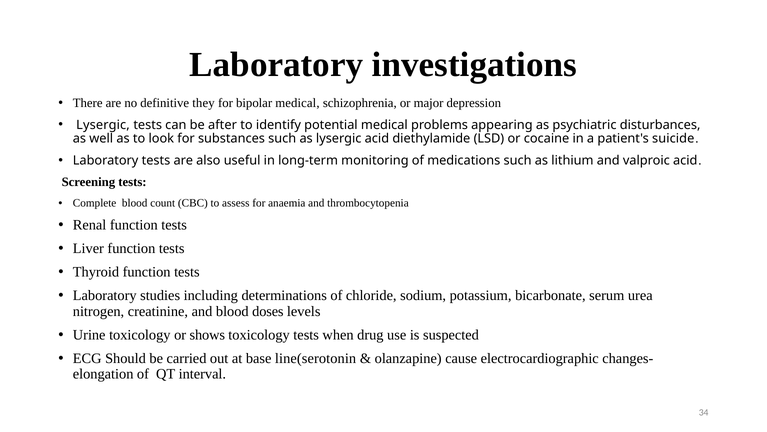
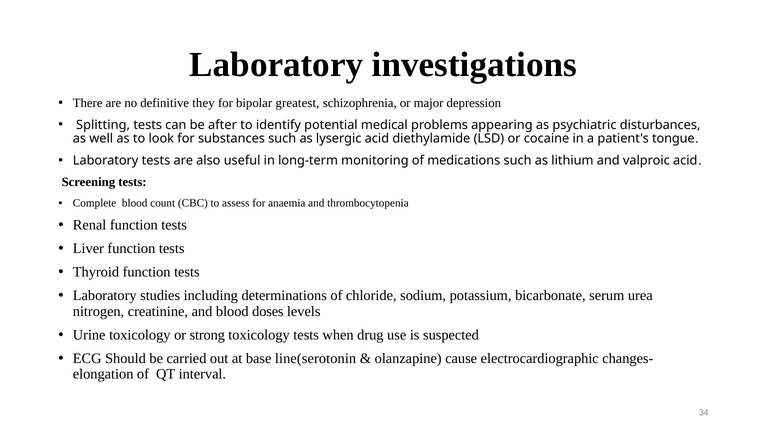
bipolar medical: medical -> greatest
Lysergic at (103, 125): Lysergic -> Splitting
suicide: suicide -> tongue
shows: shows -> strong
